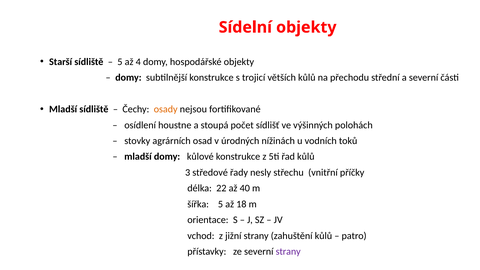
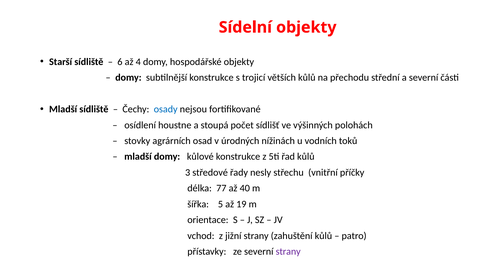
5 at (120, 62): 5 -> 6
osady colour: orange -> blue
22: 22 -> 77
18: 18 -> 19
